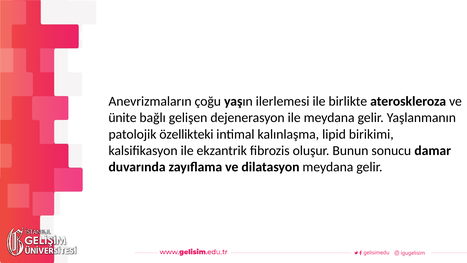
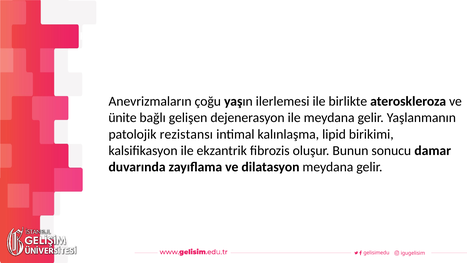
özellikteki: özellikteki -> rezistansı
